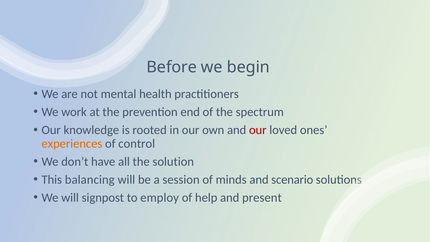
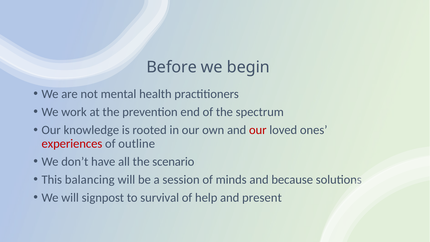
experiences colour: orange -> red
control: control -> outline
solution: solution -> scenario
scenario: scenario -> because
employ: employ -> survival
